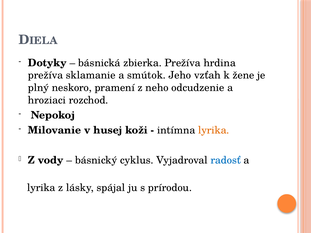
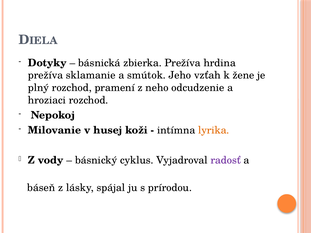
plný neskoro: neskoro -> rozchod
radosť colour: blue -> purple
lyrika at (41, 188): lyrika -> báseň
